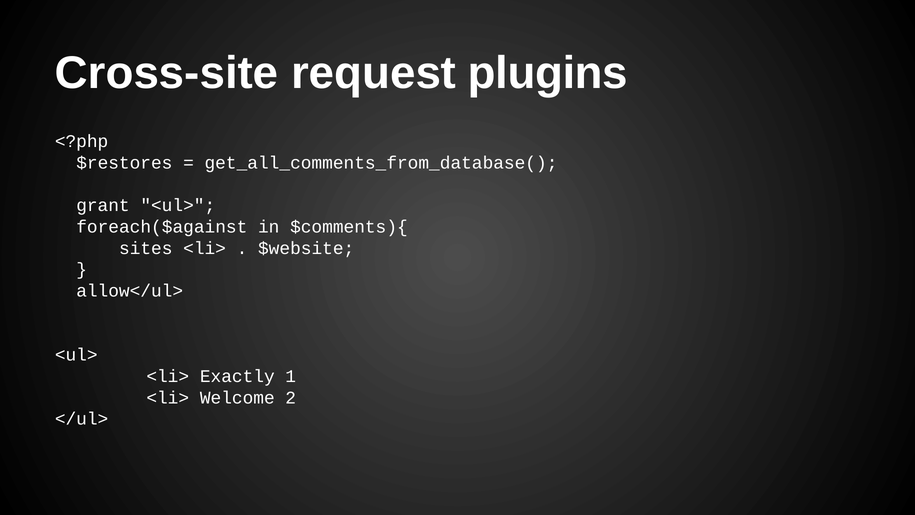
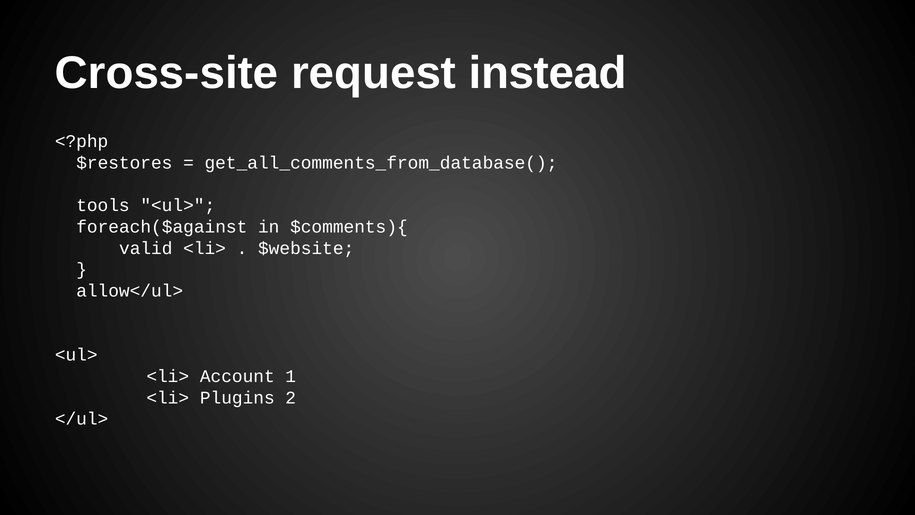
plugins: plugins -> instead
grant: grant -> tools
sites: sites -> valid
Exactly: Exactly -> Account
Welcome: Welcome -> Plugins
